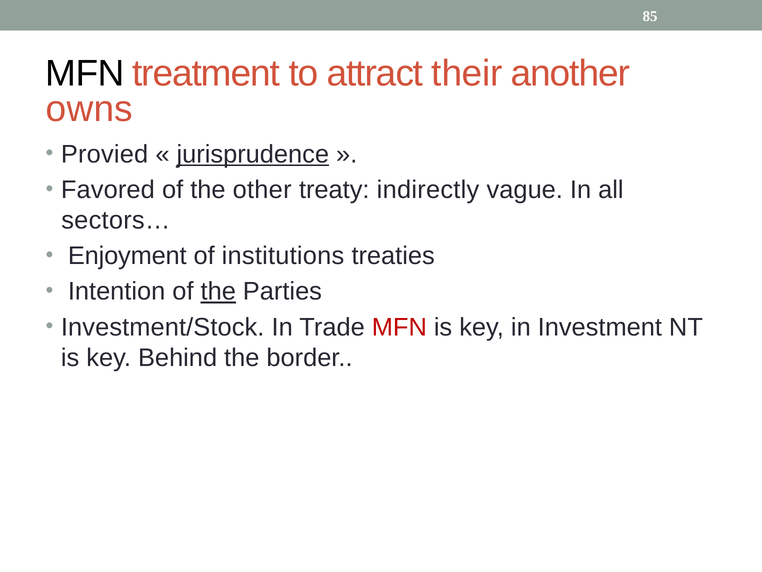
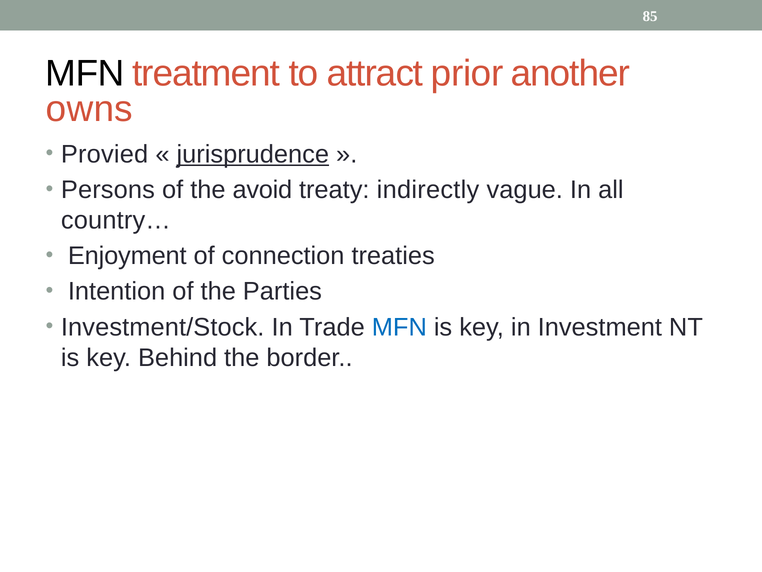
their: their -> prior
Favored: Favored -> Persons
other: other -> avoid
sectors…: sectors… -> country…
institutions: institutions -> connection
the at (218, 291) underline: present -> none
MFN at (399, 327) colour: red -> blue
